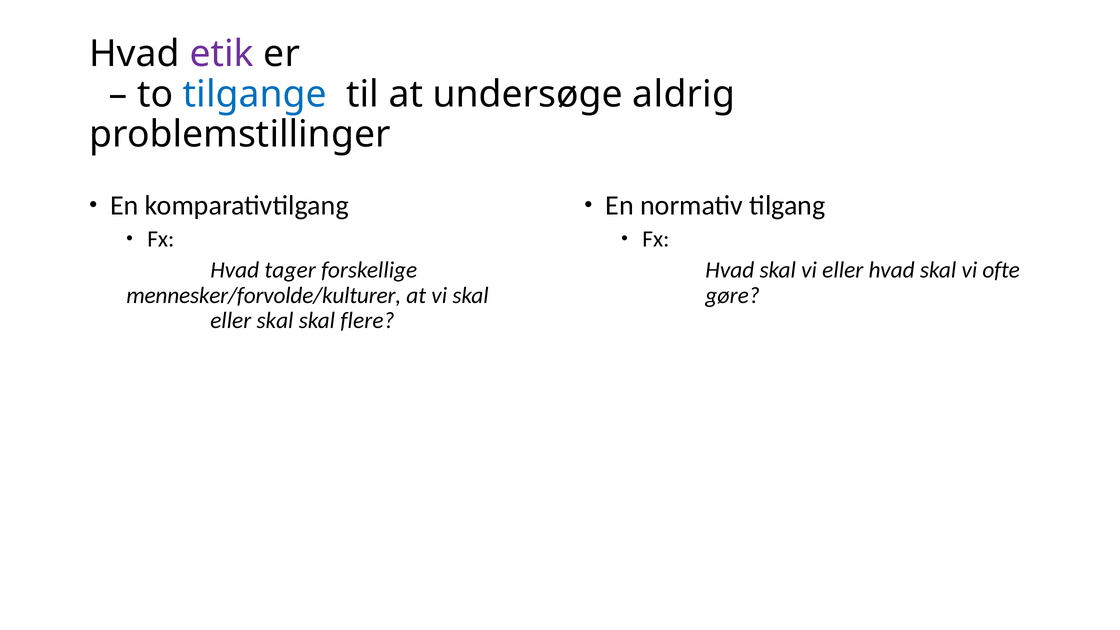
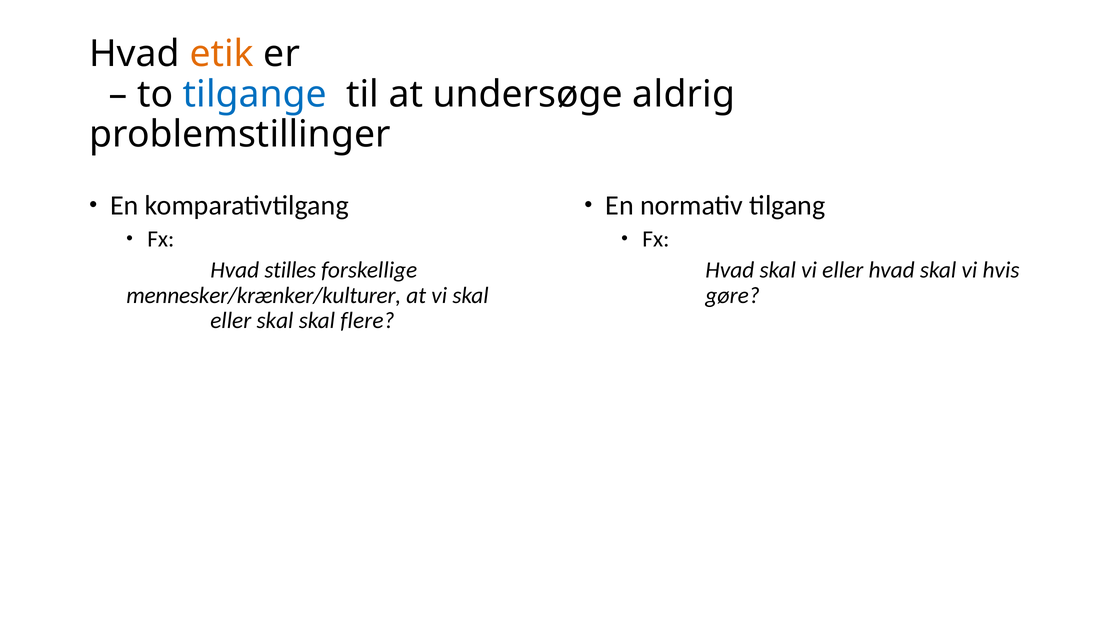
etik colour: purple -> orange
tager: tager -> stilles
ofte: ofte -> hvis
mennesker/forvolde/kulturer: mennesker/forvolde/kulturer -> mennesker/krænker/kulturer
